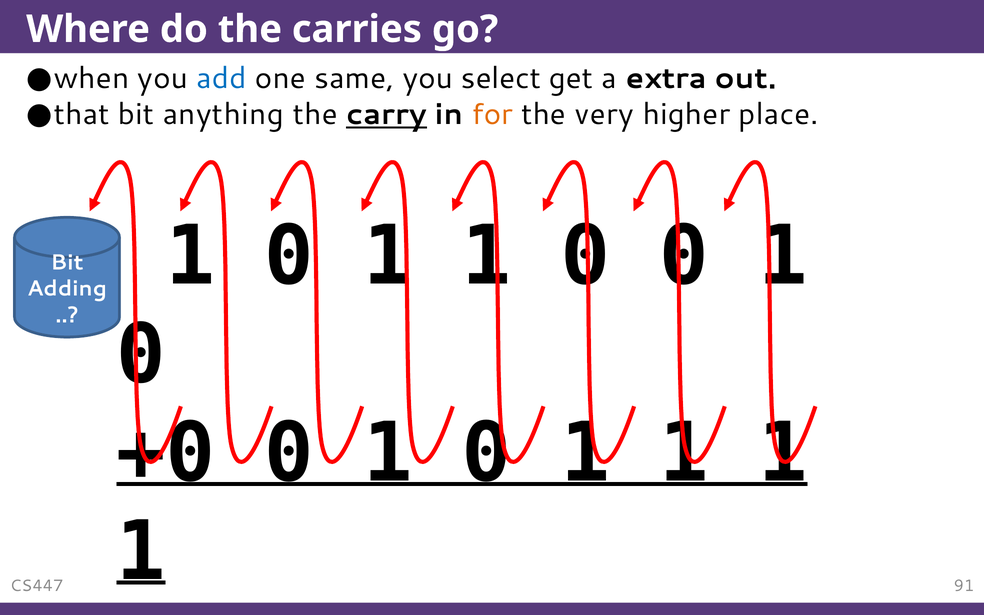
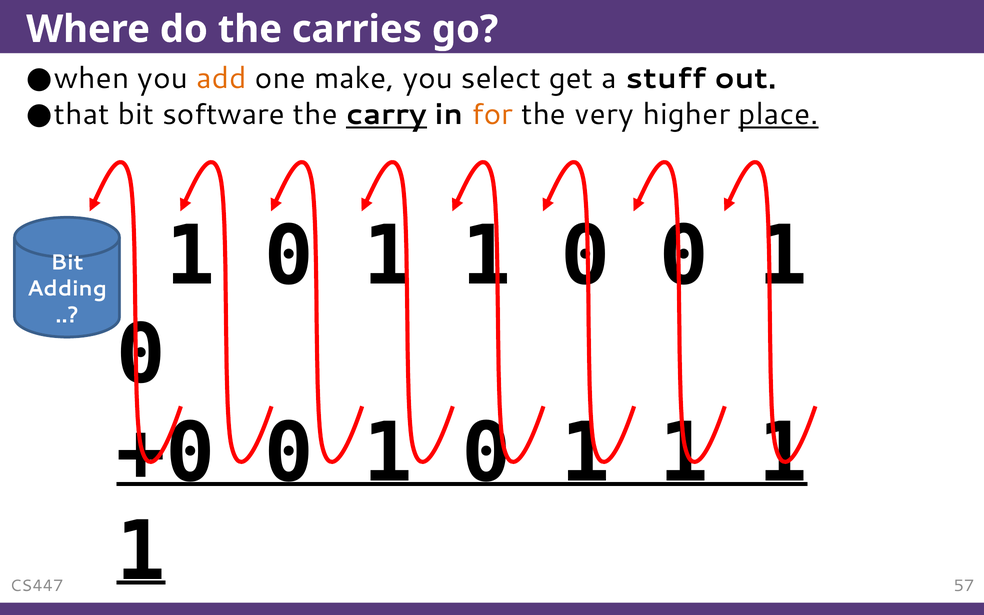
add colour: blue -> orange
same: same -> make
extra: extra -> stuff
anything: anything -> software
place underline: none -> present
91: 91 -> 57
